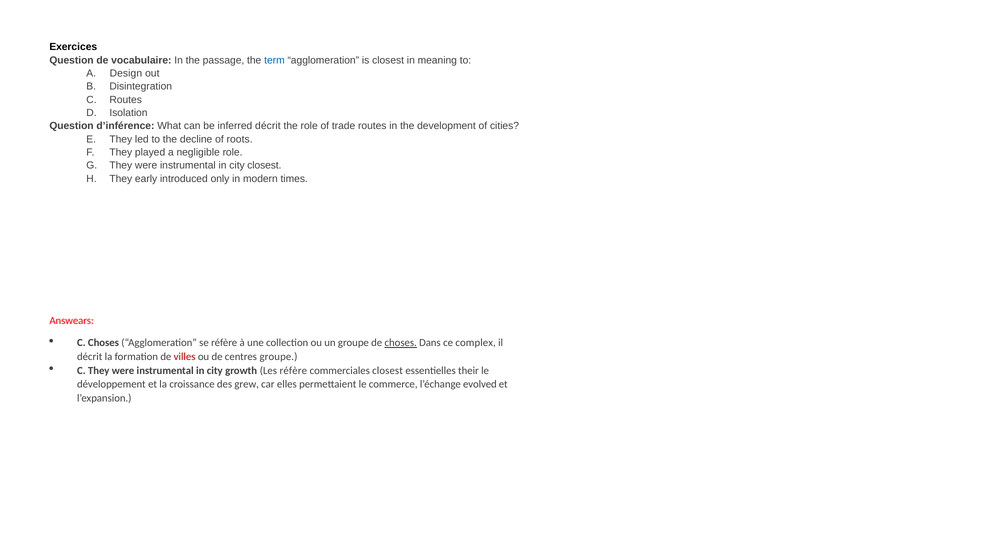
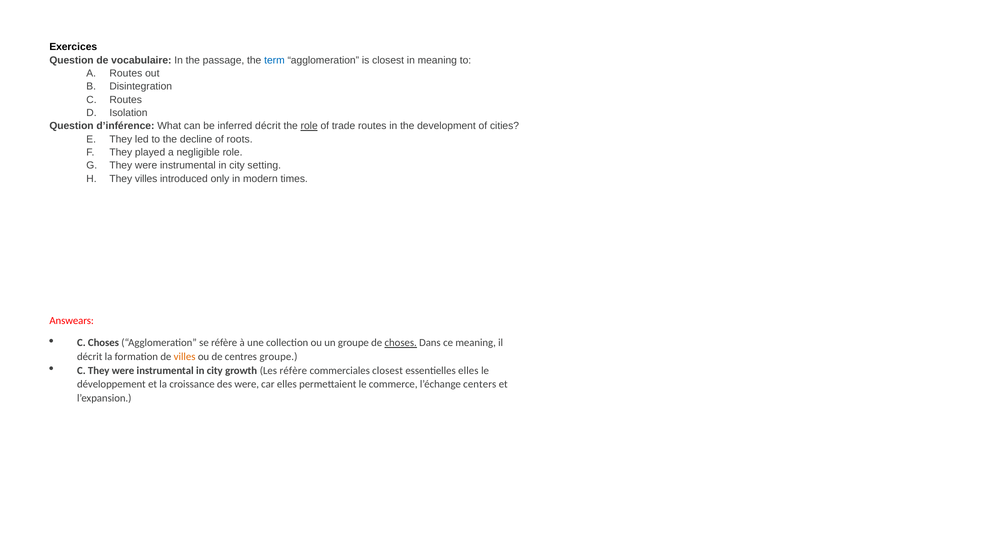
A Design: Design -> Routes
role at (309, 126) underline: none -> present
city closest: closest -> setting
They early: early -> villes
ce complex: complex -> meaning
villes at (185, 357) colour: red -> orange
essentielles their: their -> elles
des grew: grew -> were
evolved: evolved -> centers
